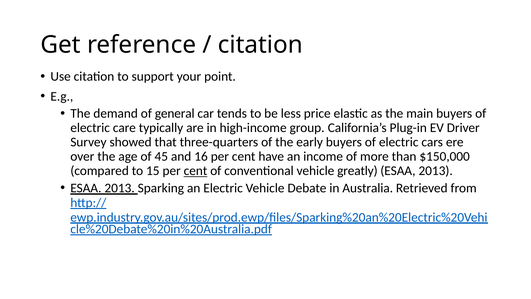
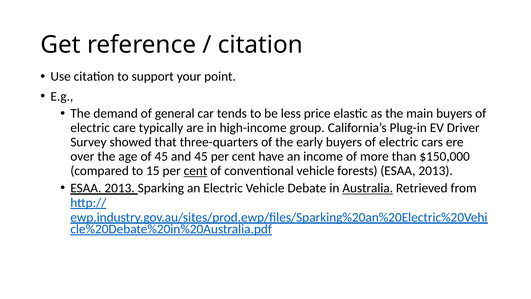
and 16: 16 -> 45
greatly: greatly -> forests
Australia underline: none -> present
